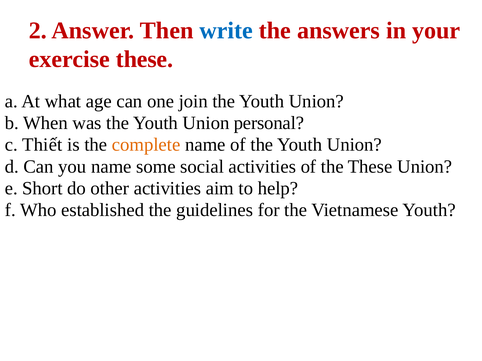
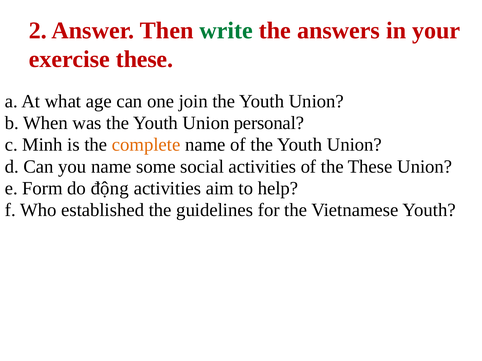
write colour: blue -> green
Thiết: Thiết -> Minh
Short: Short -> Form
other: other -> động
